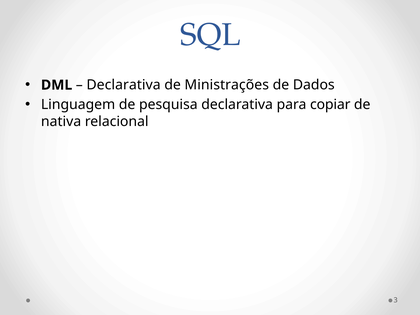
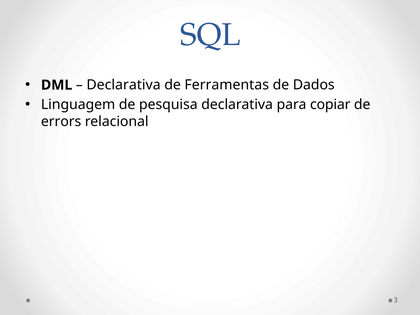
Ministrações: Ministrações -> Ferramentas
nativa: nativa -> errors
